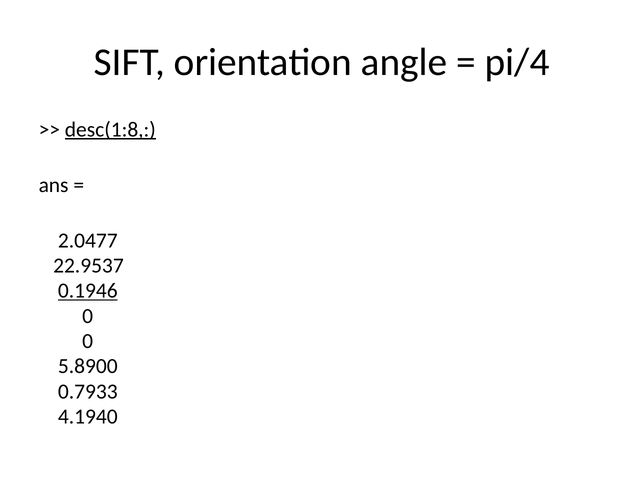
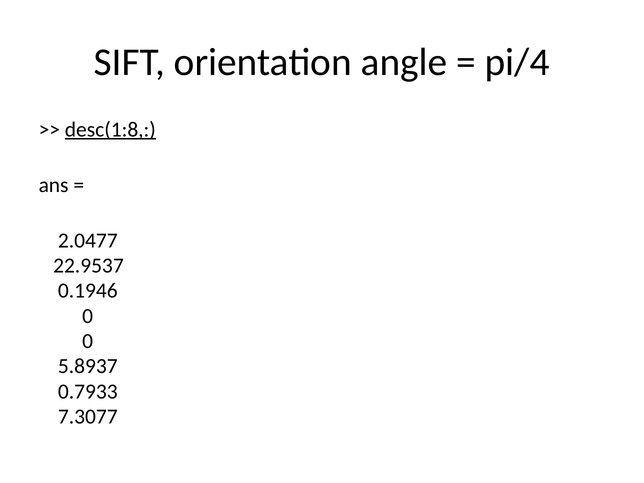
0.1946 underline: present -> none
5.8900: 5.8900 -> 5.8937
4.1940: 4.1940 -> 7.3077
